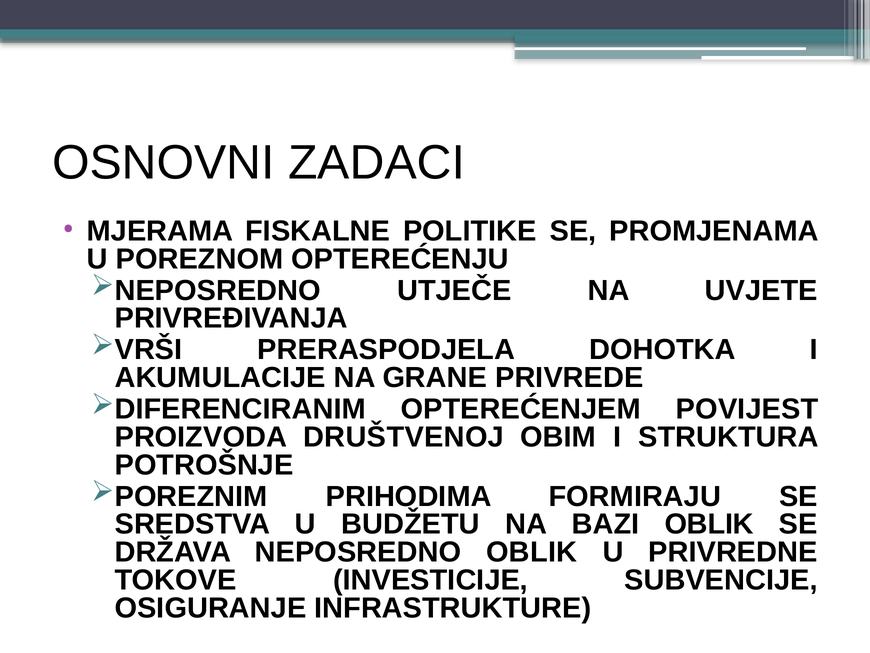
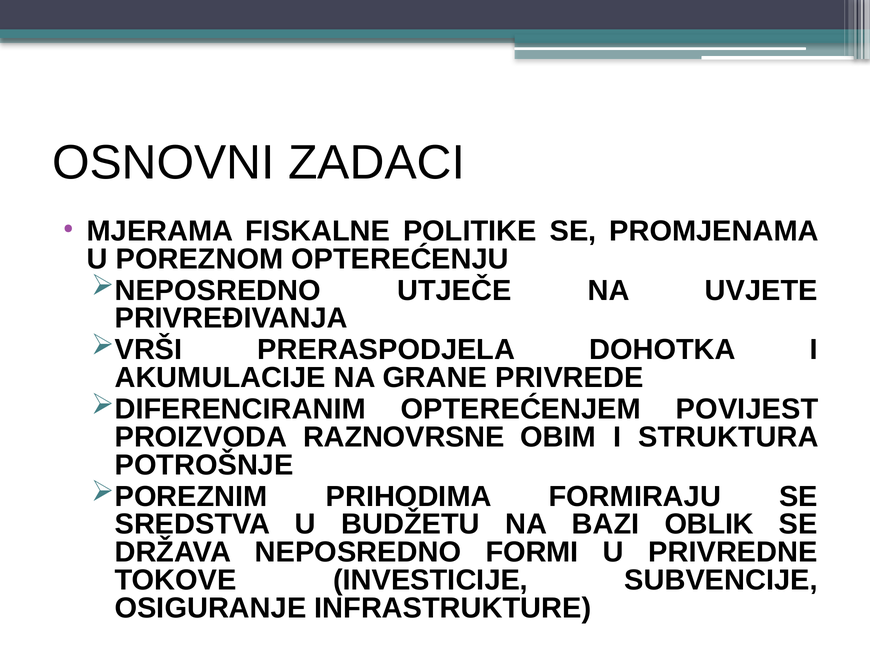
DRUŠTVENOJ: DRUŠTVENOJ -> RAZNOVRSNE
NEPOSREDNO OBLIK: OBLIK -> FORMI
